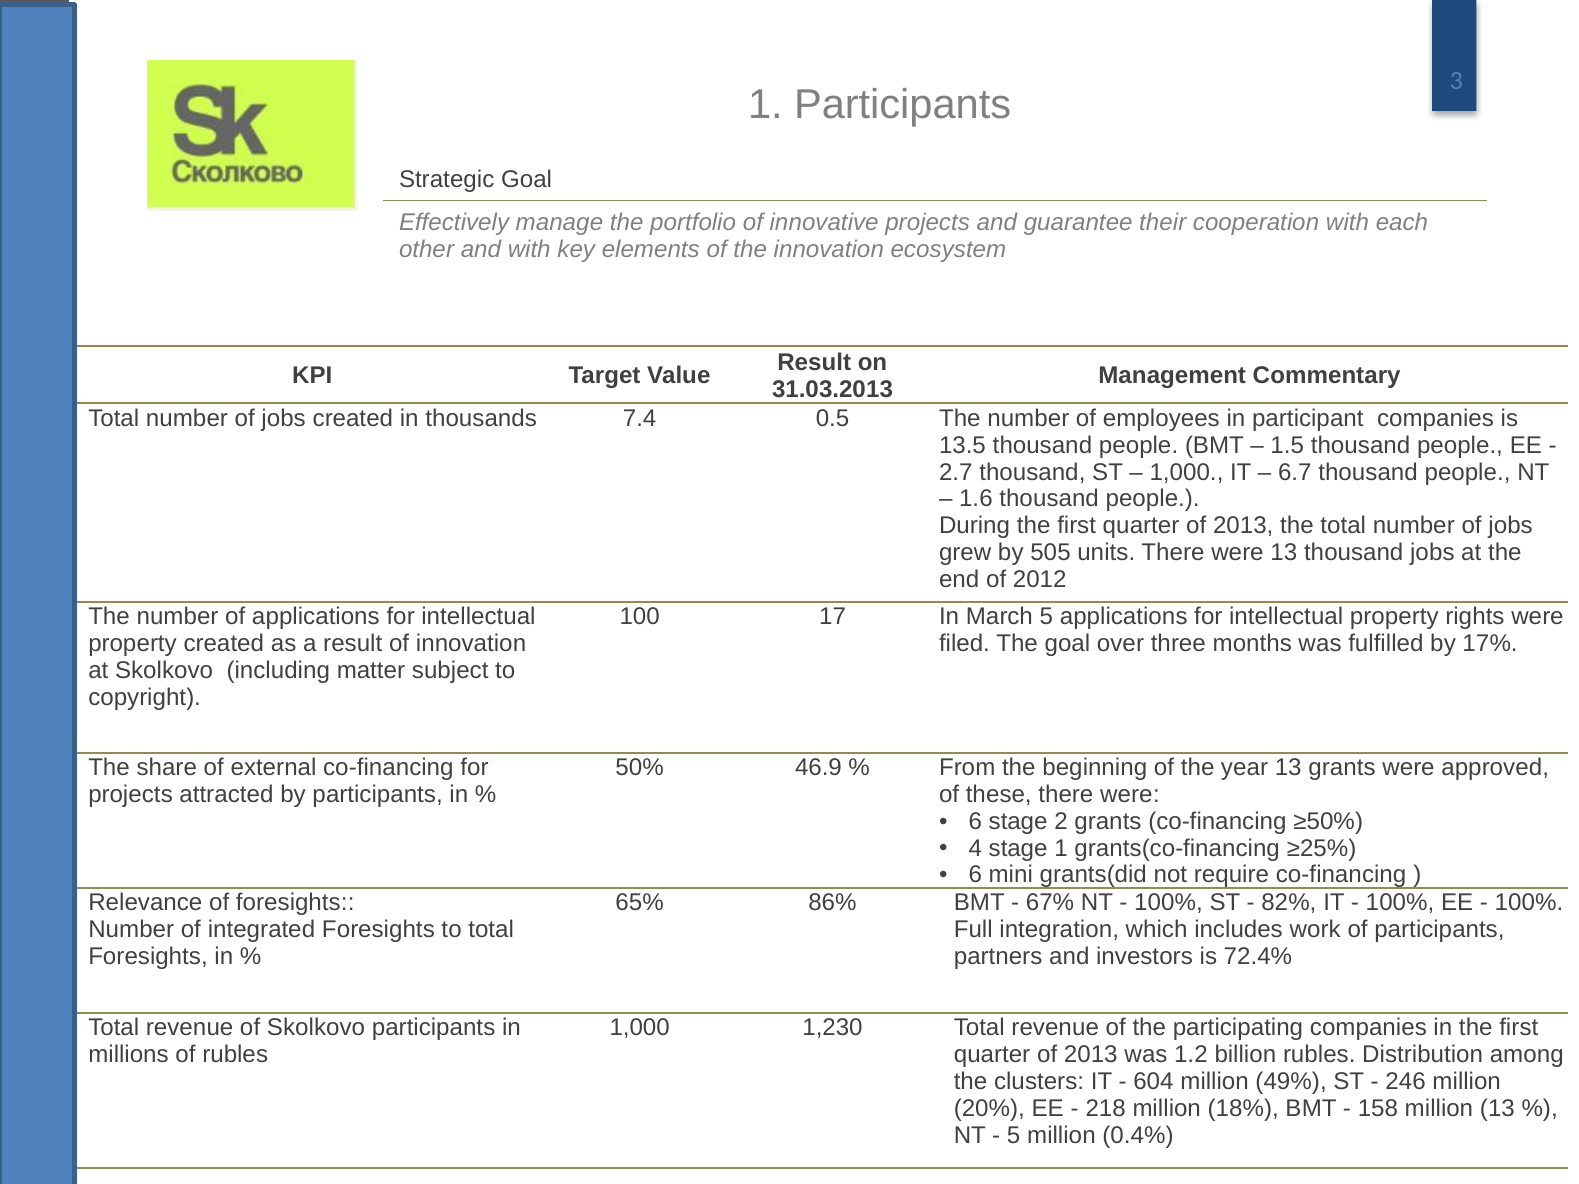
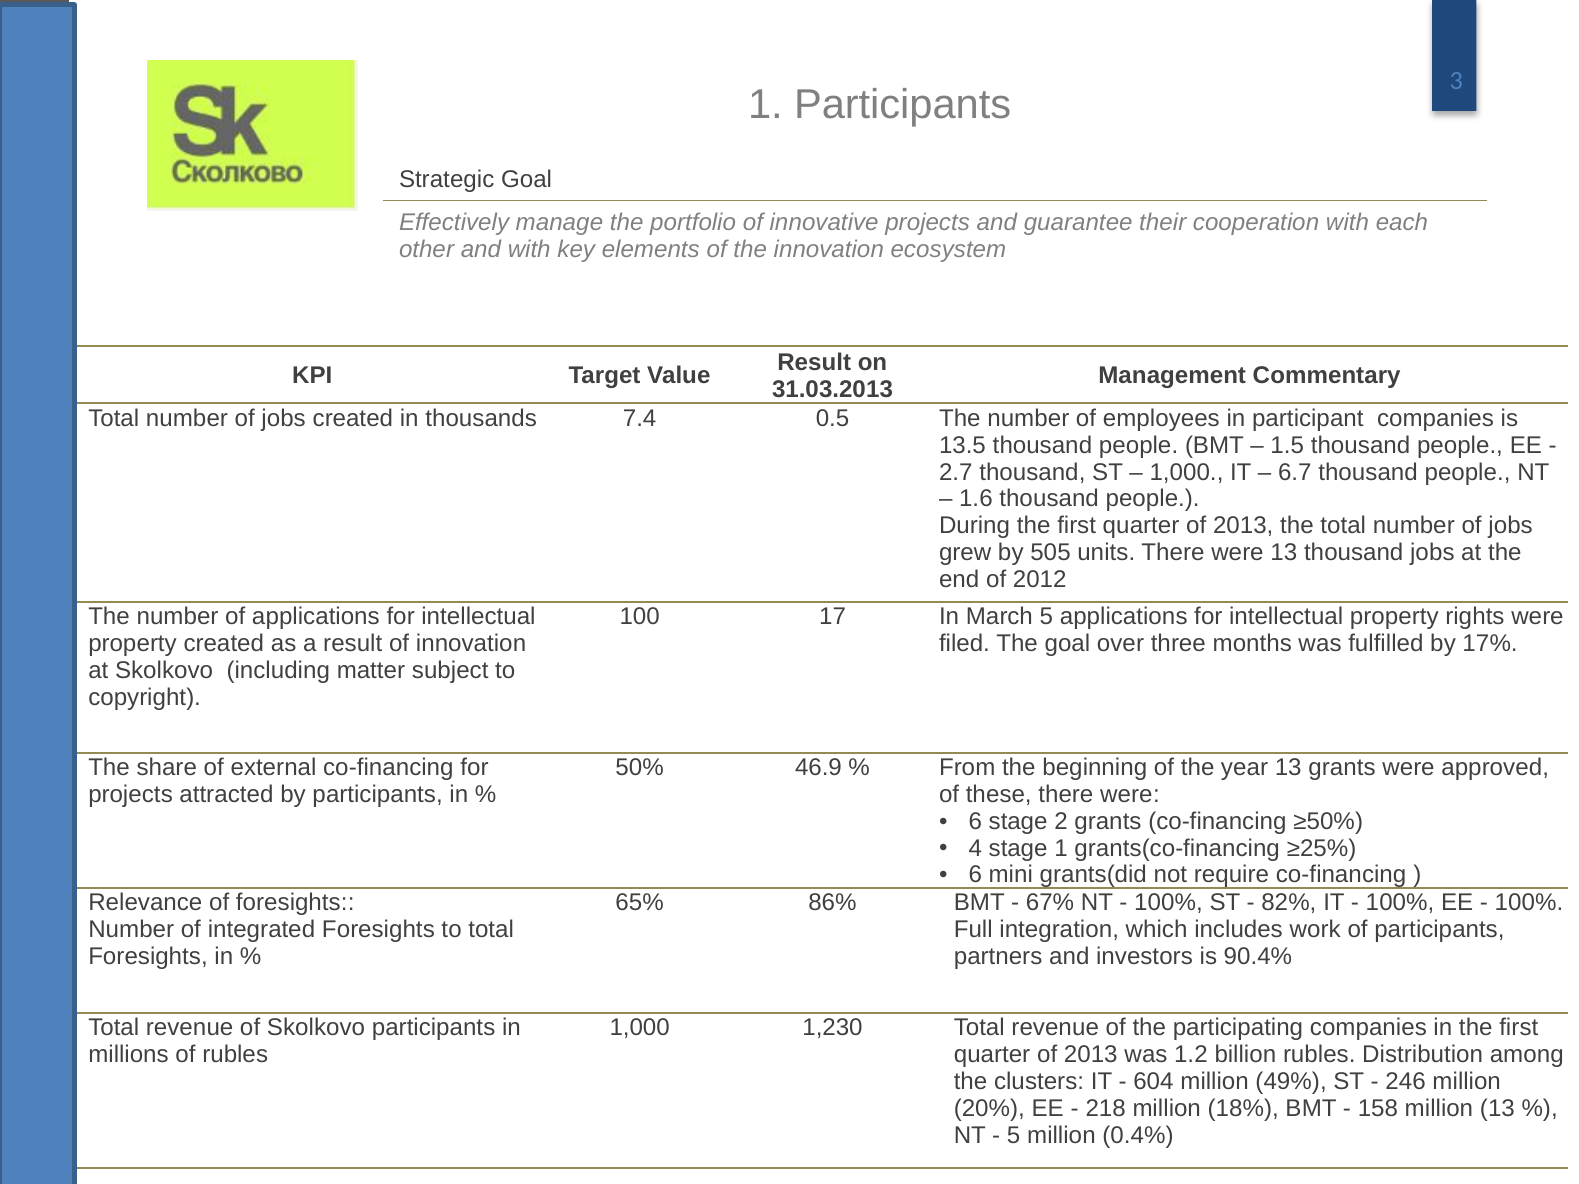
72.4%: 72.4% -> 90.4%
